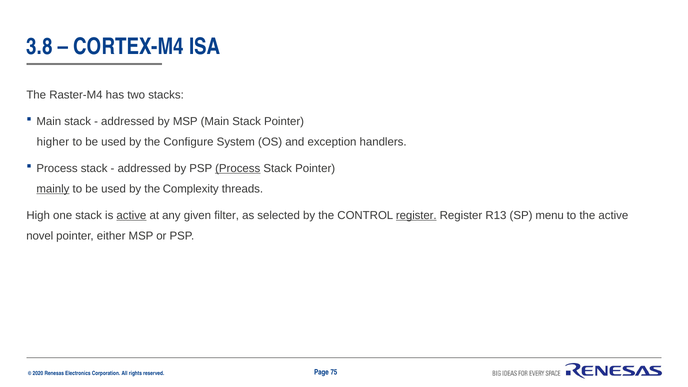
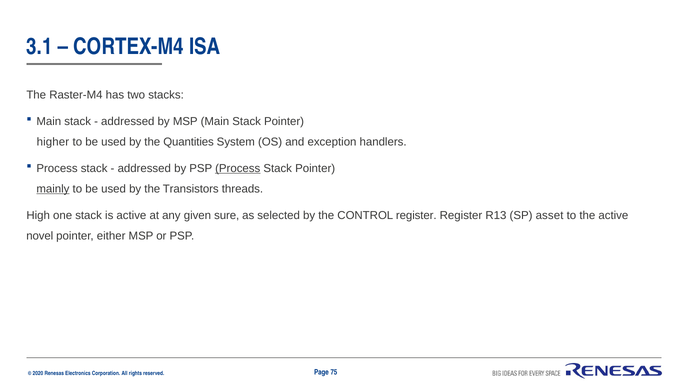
3.8: 3.8 -> 3.1
Configure: Configure -> Quantities
Complexity: Complexity -> Transistors
active at (131, 215) underline: present -> none
filter: filter -> sure
register at (416, 215) underline: present -> none
menu: menu -> asset
